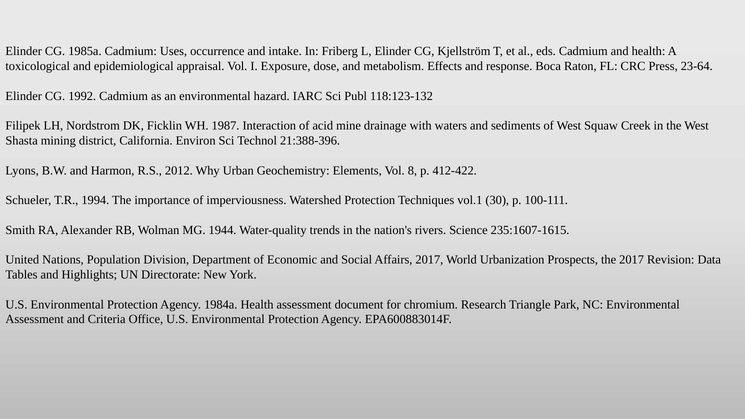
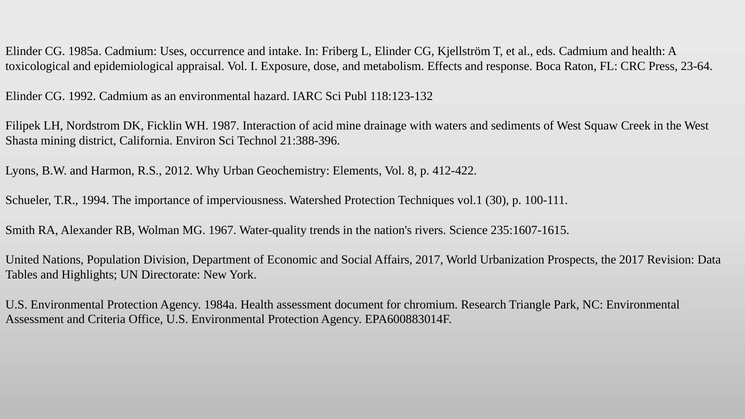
1944: 1944 -> 1967
